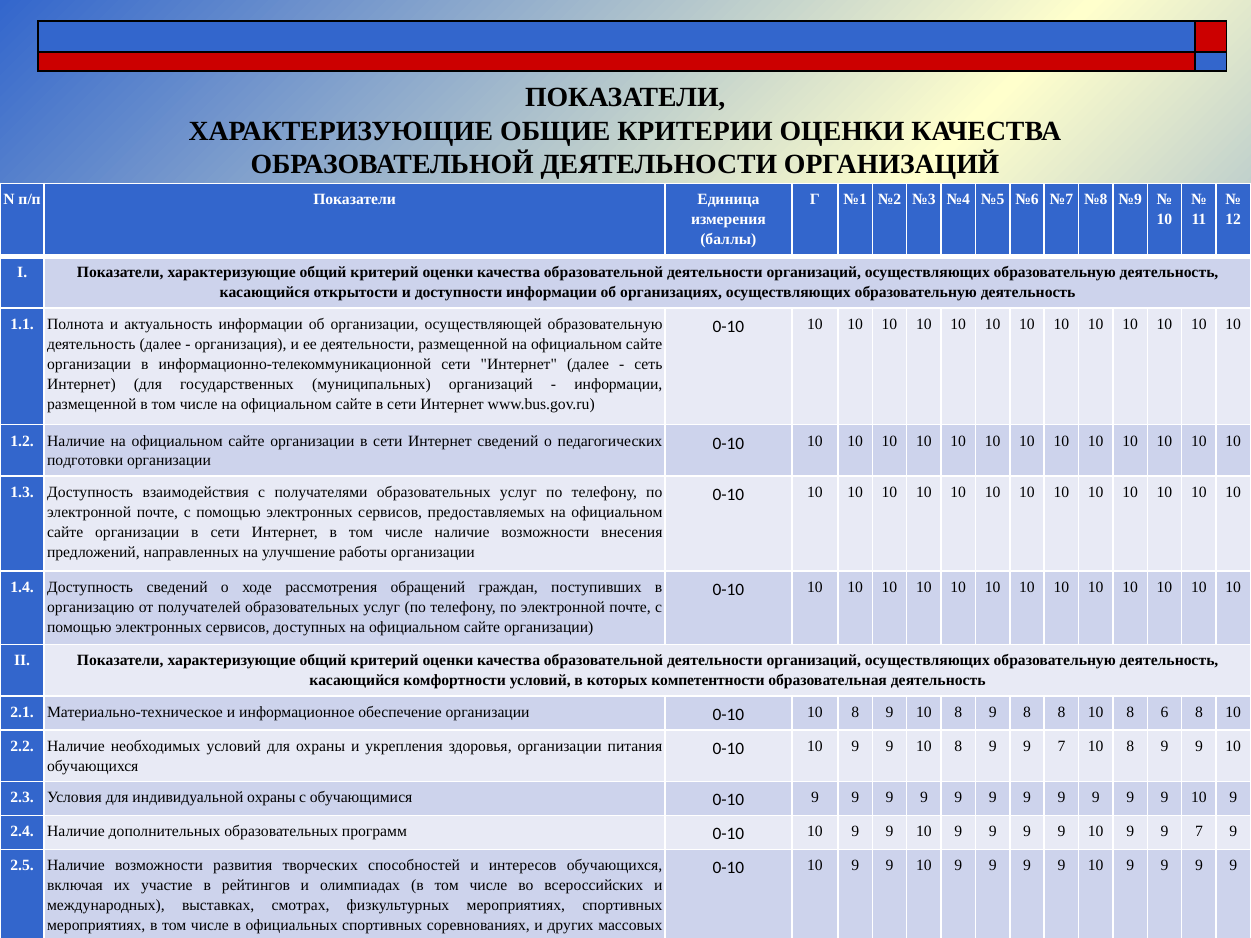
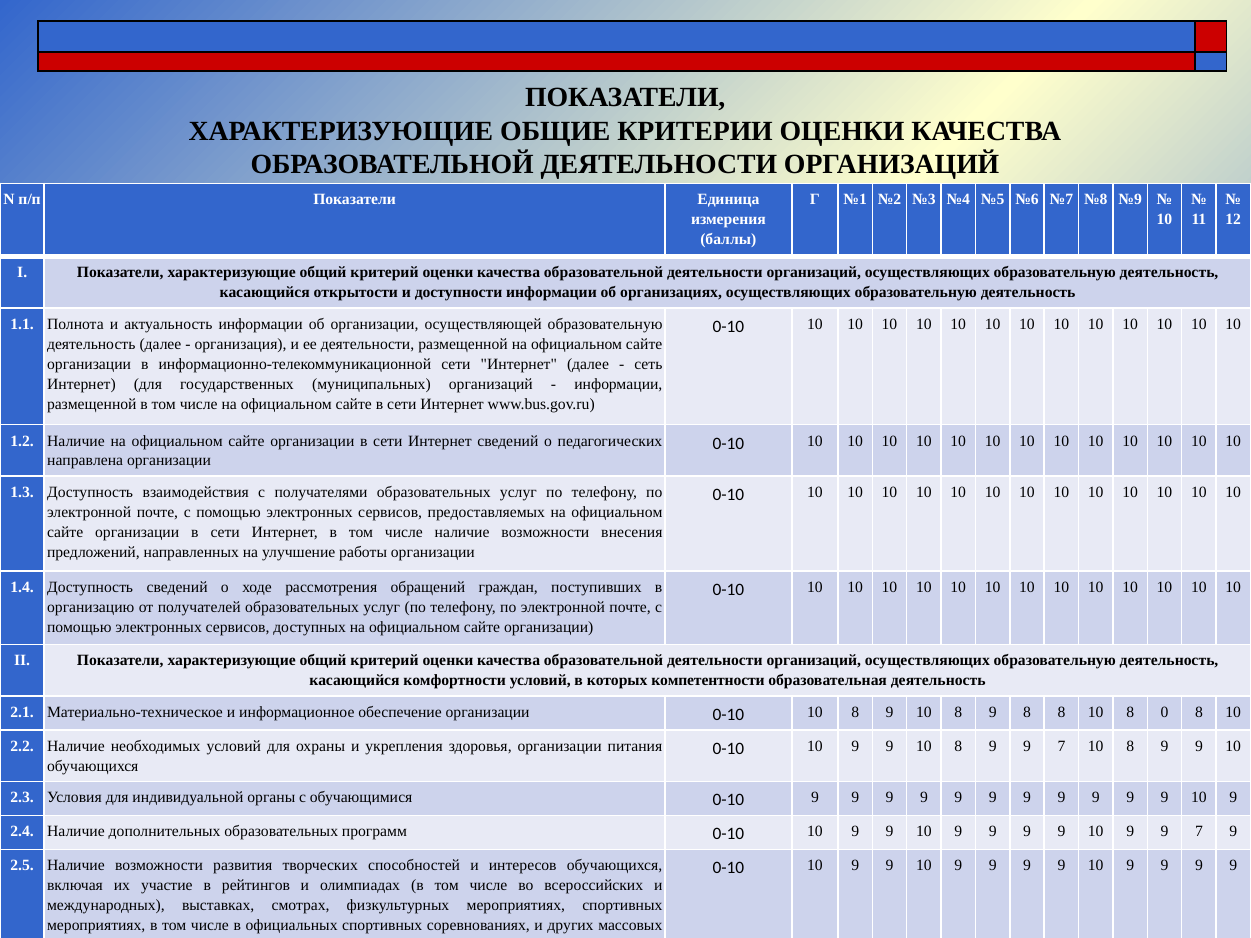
подготовки: подготовки -> направлена
6: 6 -> 0
индивидуальной охраны: охраны -> органы
